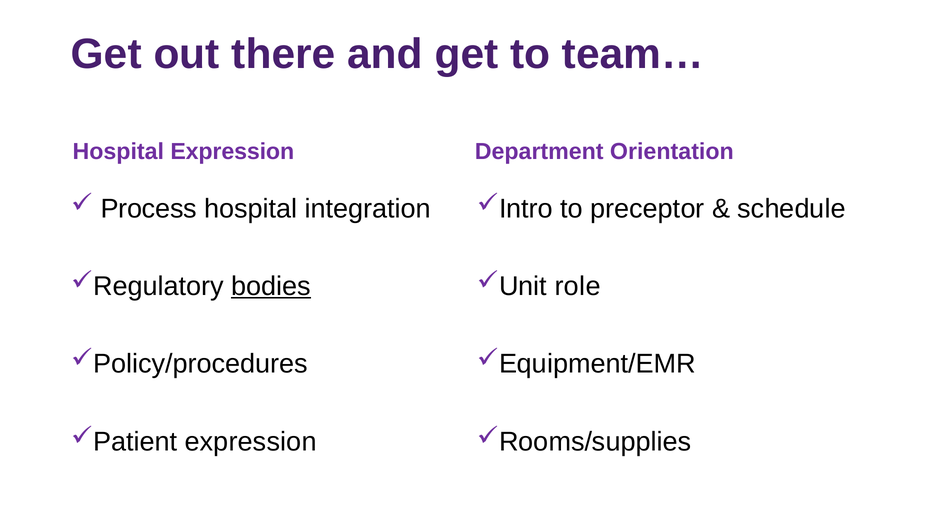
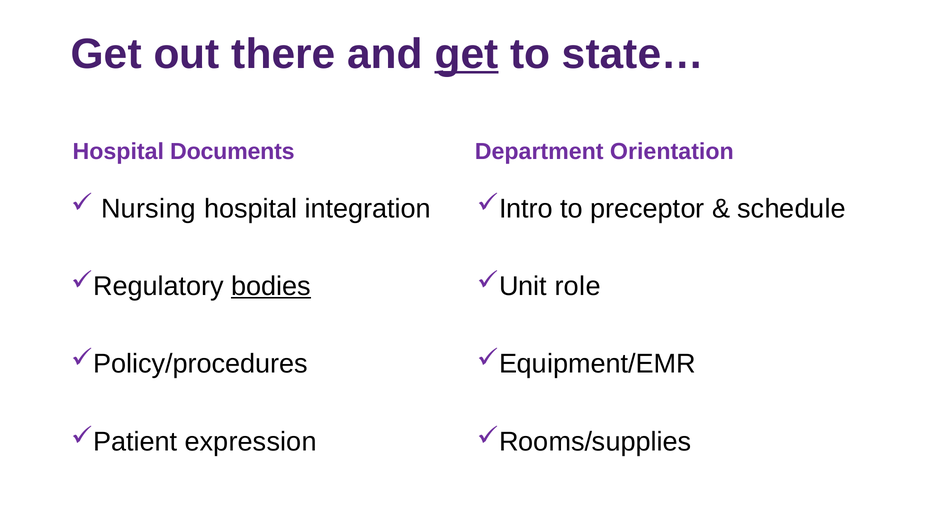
get at (466, 54) underline: none -> present
team…: team… -> state…
Hospital Expression: Expression -> Documents
Process: Process -> Nursing
